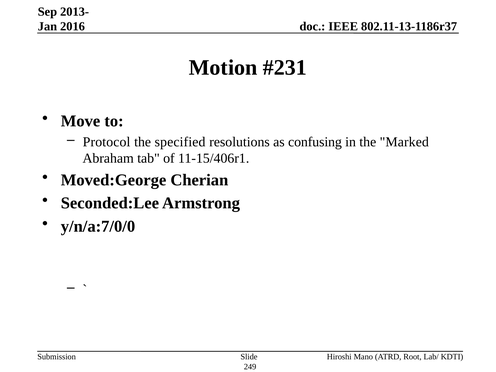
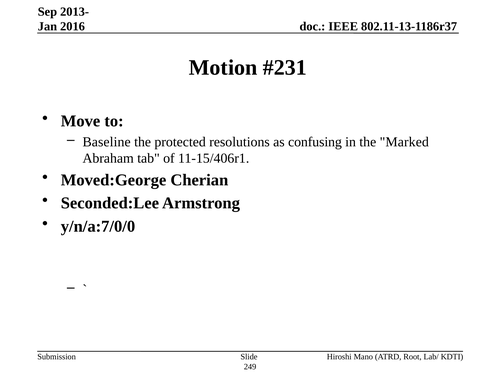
Protocol: Protocol -> Baseline
specified: specified -> protected
